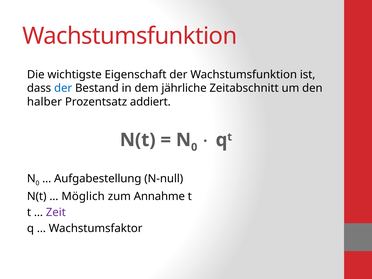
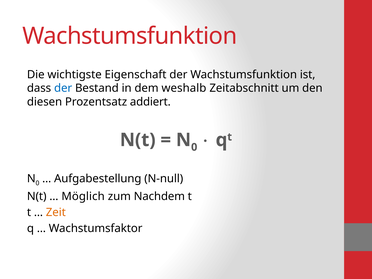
jährliche: jährliche -> weshalb
halber: halber -> diesen
Annahme: Annahme -> Nachdem
Zeit colour: purple -> orange
